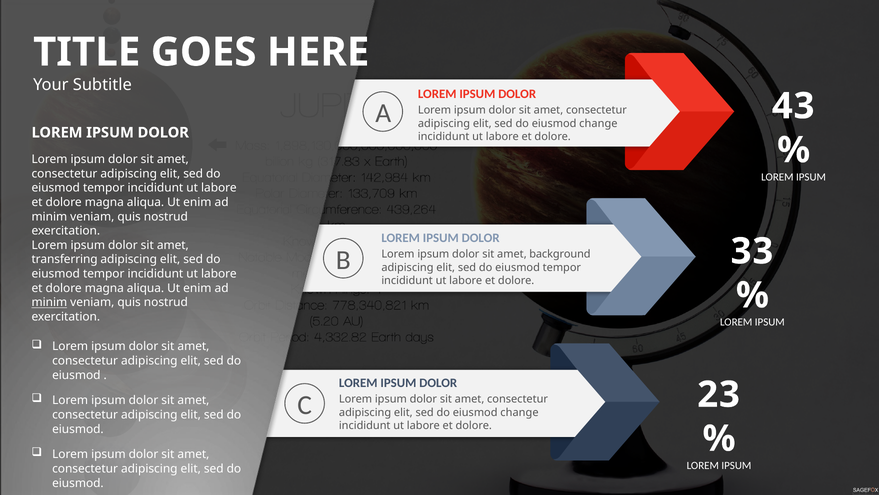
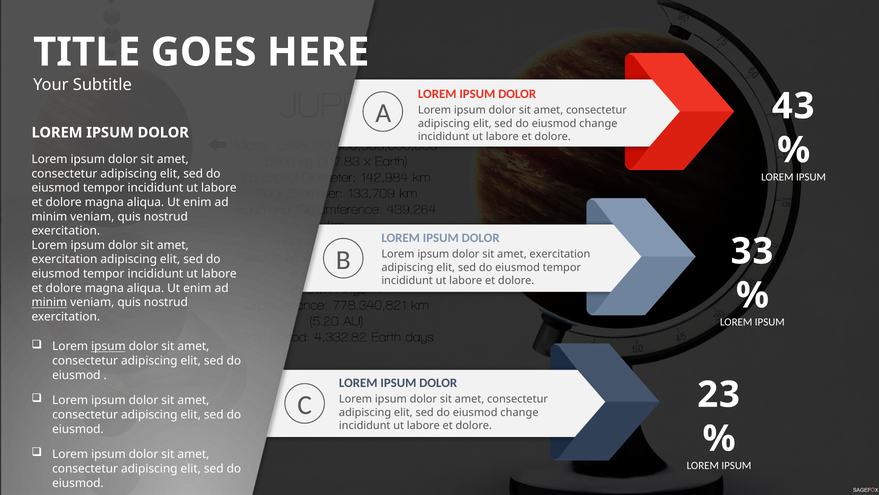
background at (560, 254): background -> exercitation
transferring at (65, 259): transferring -> exercitation
ipsum at (108, 346) underline: none -> present
